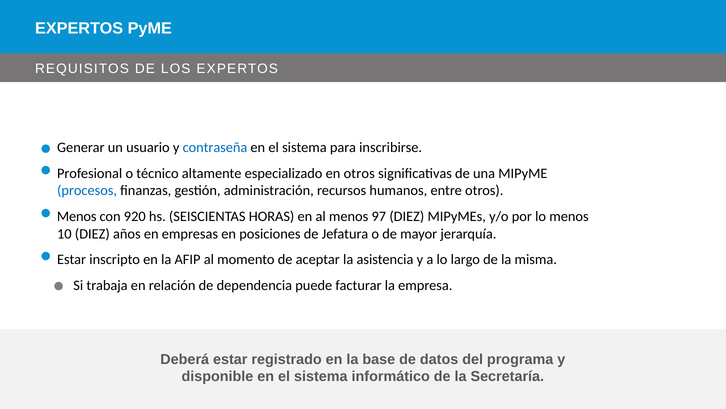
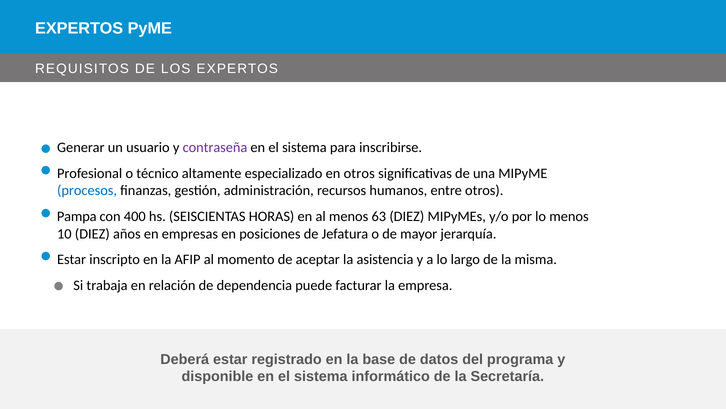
contraseña colour: blue -> purple
Menos at (77, 216): Menos -> Pampa
920: 920 -> 400
97: 97 -> 63
